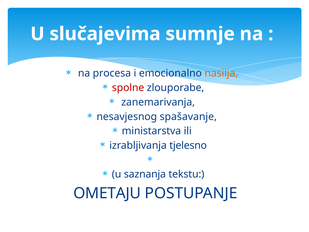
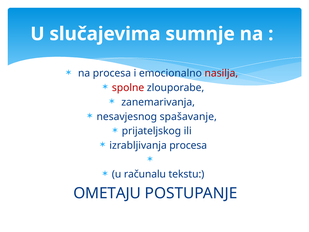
nasilja colour: orange -> red
ministarstva: ministarstva -> prijateljskog
izrabljivanja tjelesno: tjelesno -> procesa
saznanja: saznanja -> računalu
